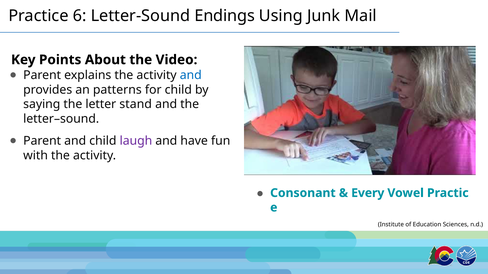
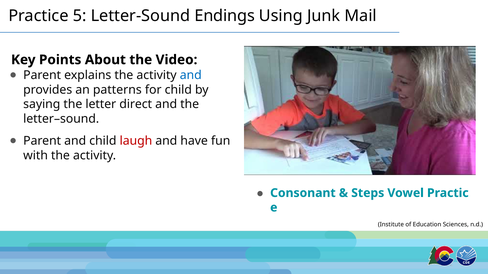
6: 6 -> 5
stand: stand -> direct
laugh colour: purple -> red
Every: Every -> Steps
